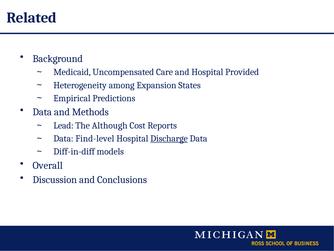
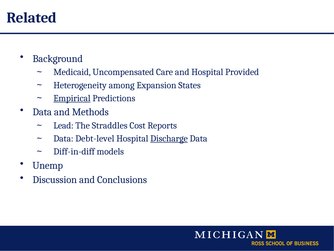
Empirical underline: none -> present
Although: Although -> Straddles
Find-level: Find-level -> Debt-level
Overall: Overall -> Unemp
